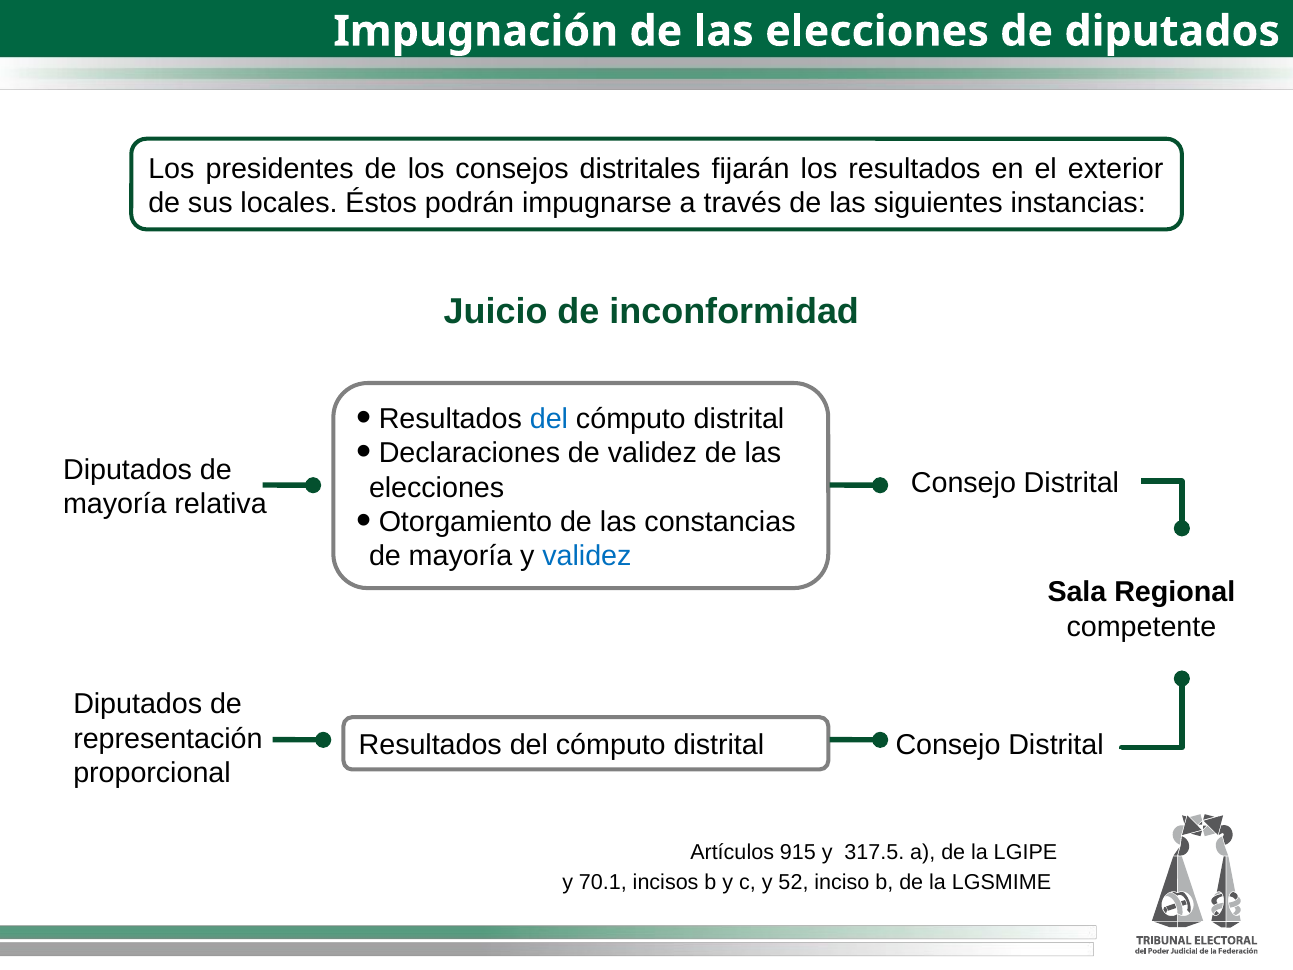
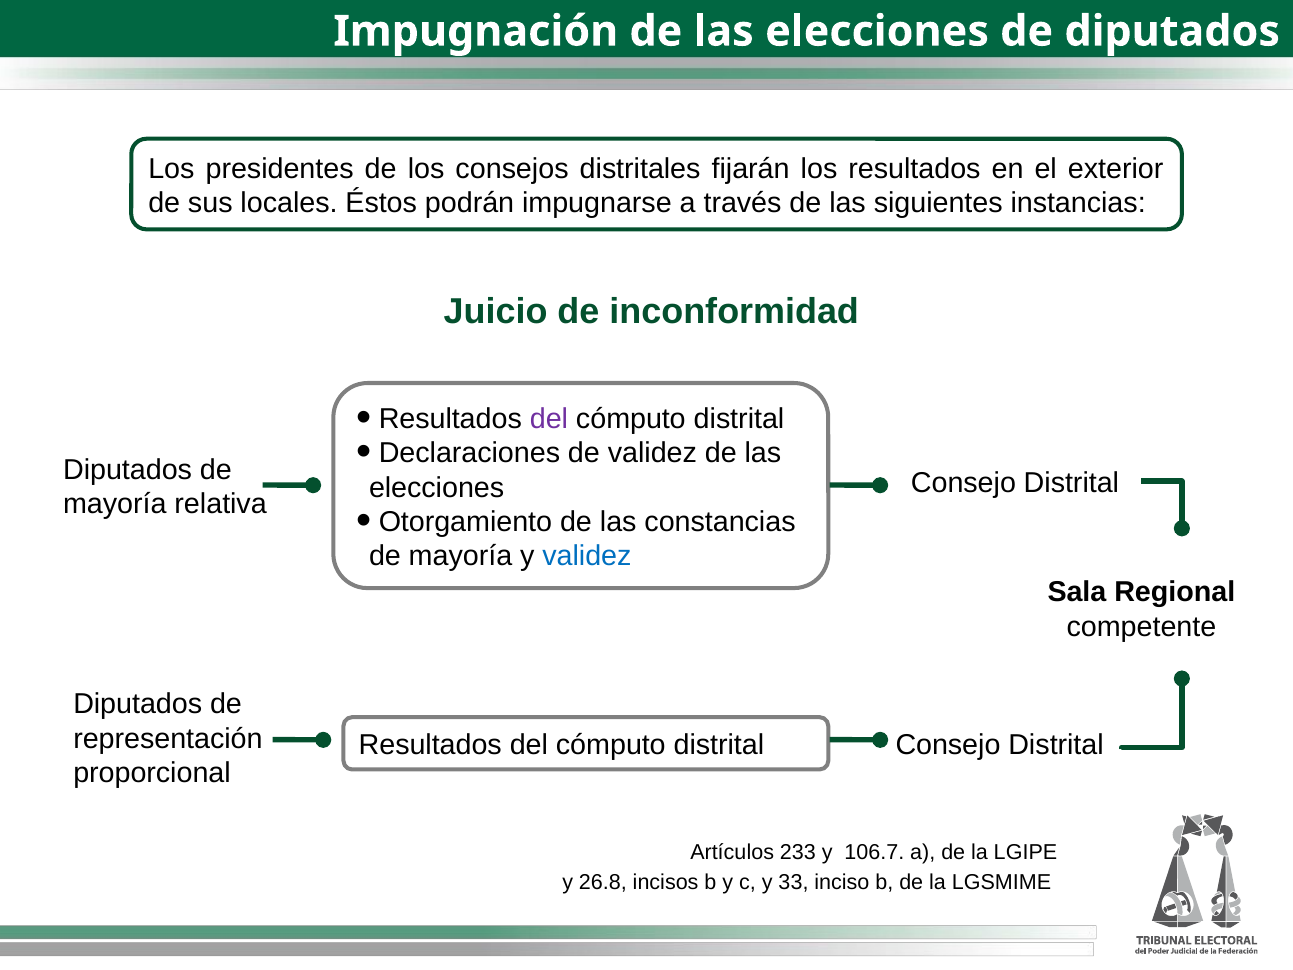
del at (549, 418) colour: blue -> purple
915: 915 -> 233
317.5: 317.5 -> 106.7
70.1: 70.1 -> 26.8
52: 52 -> 33
